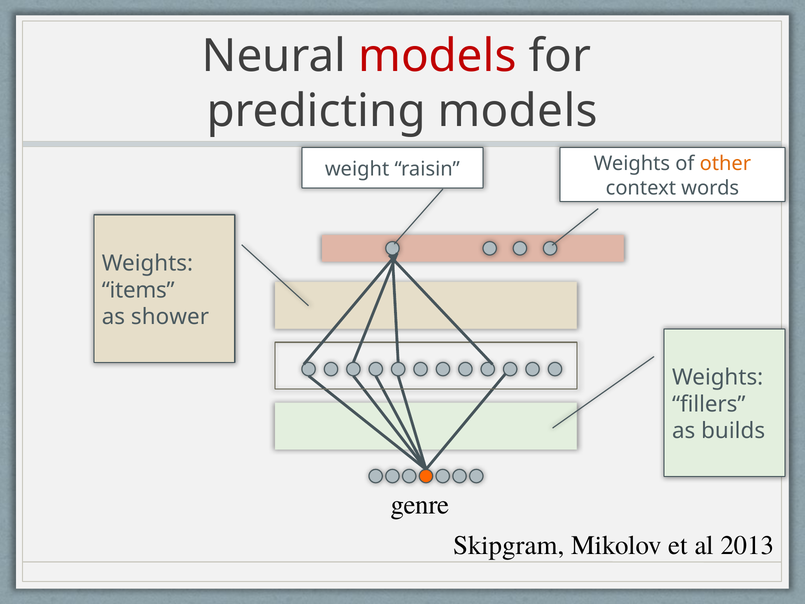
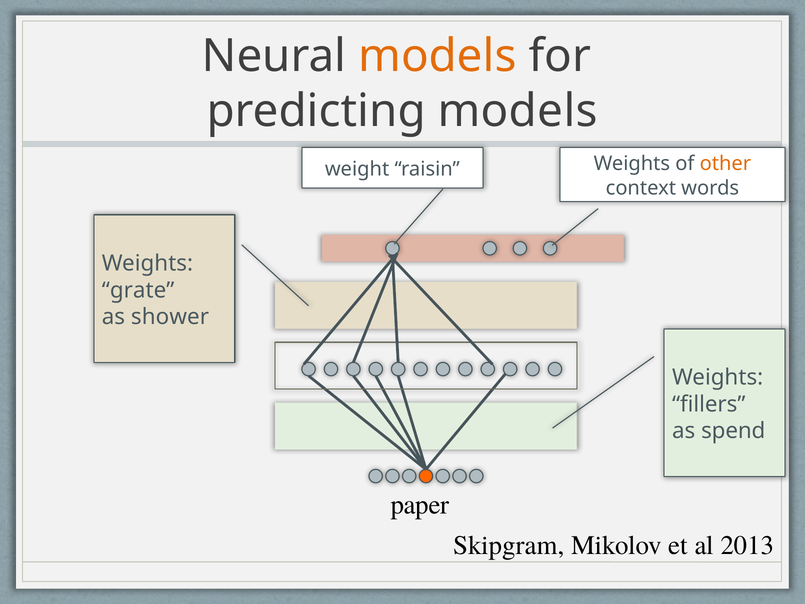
models at (437, 56) colour: red -> orange
items: items -> grate
builds: builds -> spend
genre: genre -> paper
